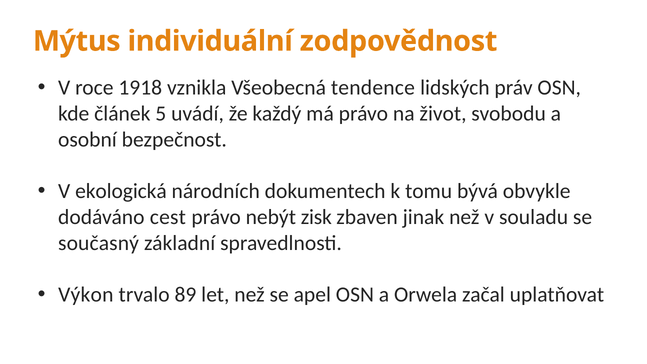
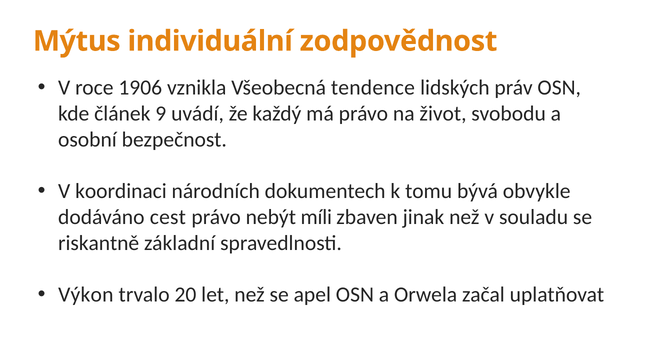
1918: 1918 -> 1906
5: 5 -> 9
ekologická: ekologická -> koordinaci
zisk: zisk -> míli
současný: současný -> riskantně
89: 89 -> 20
